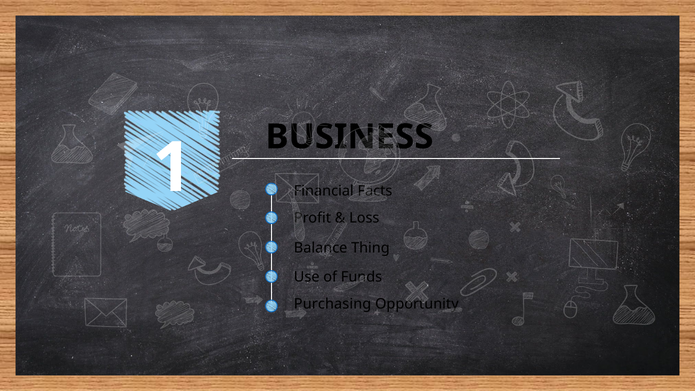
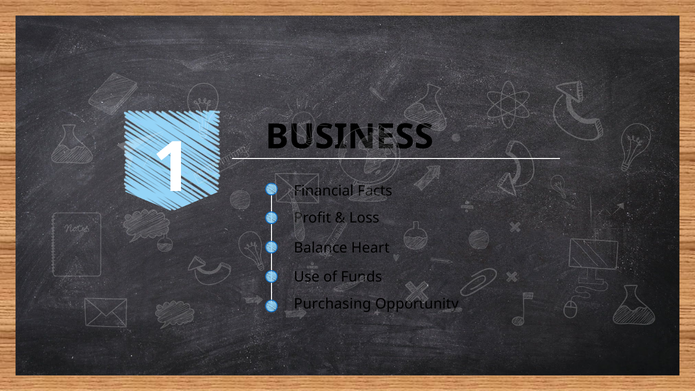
Thing: Thing -> Heart
